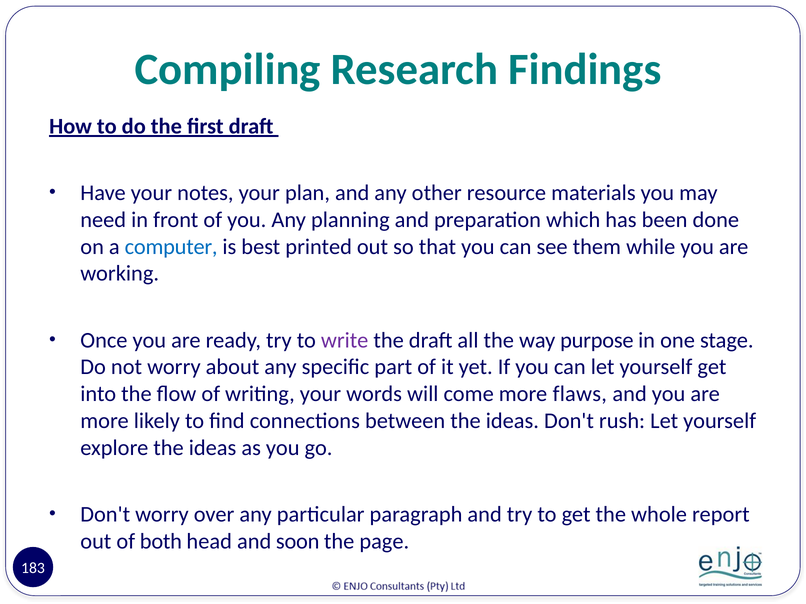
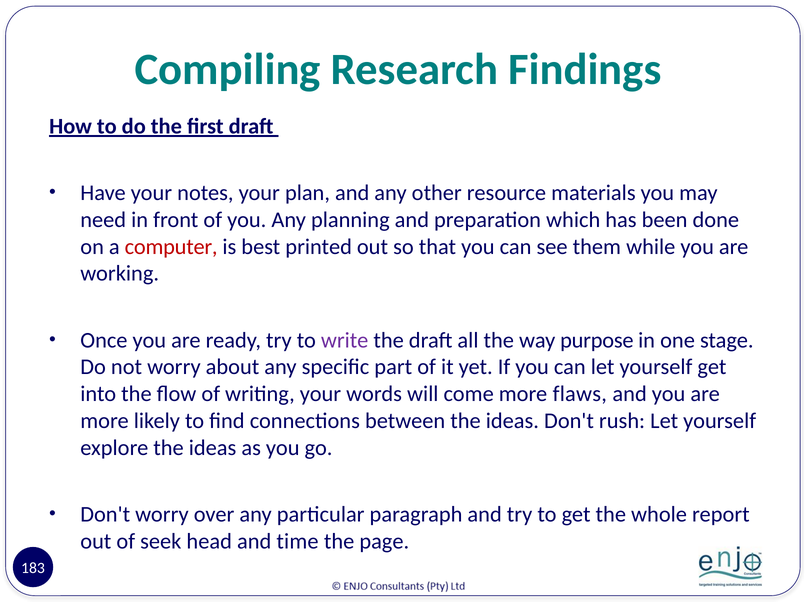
computer colour: blue -> red
both: both -> seek
soon: soon -> time
